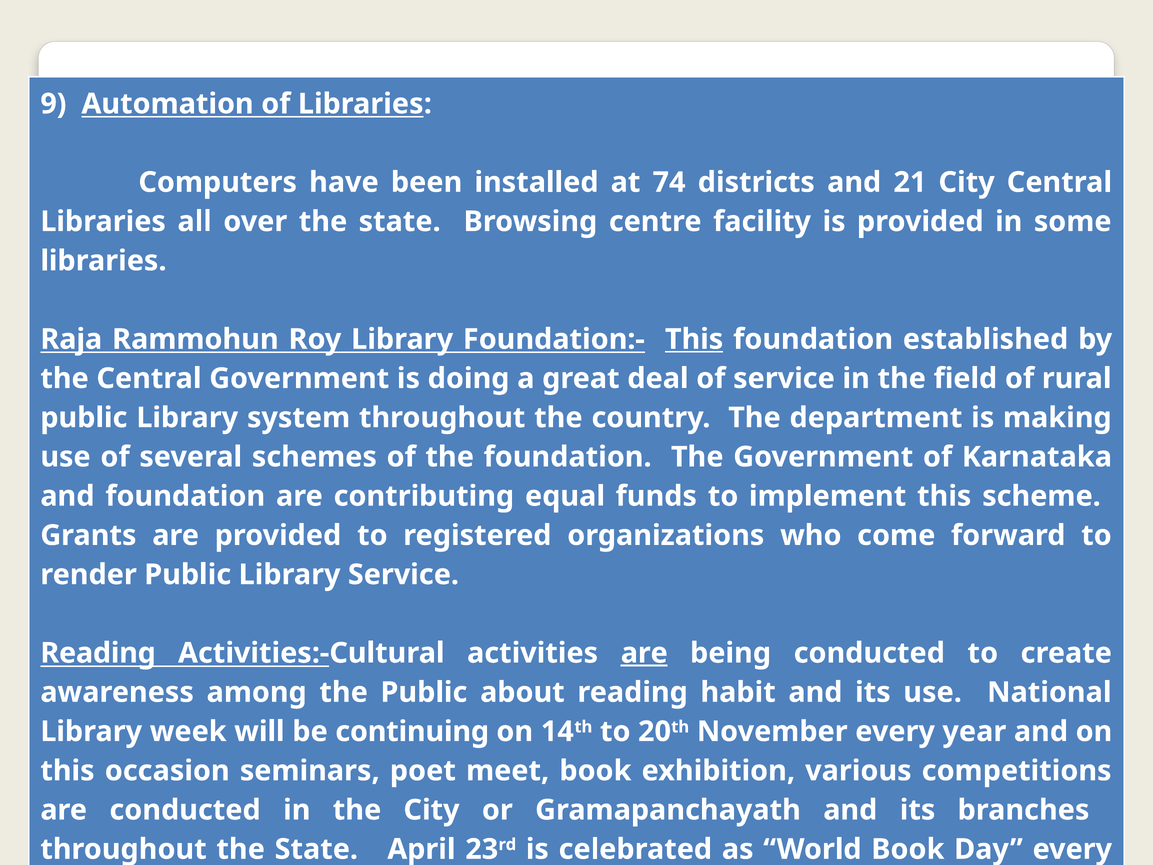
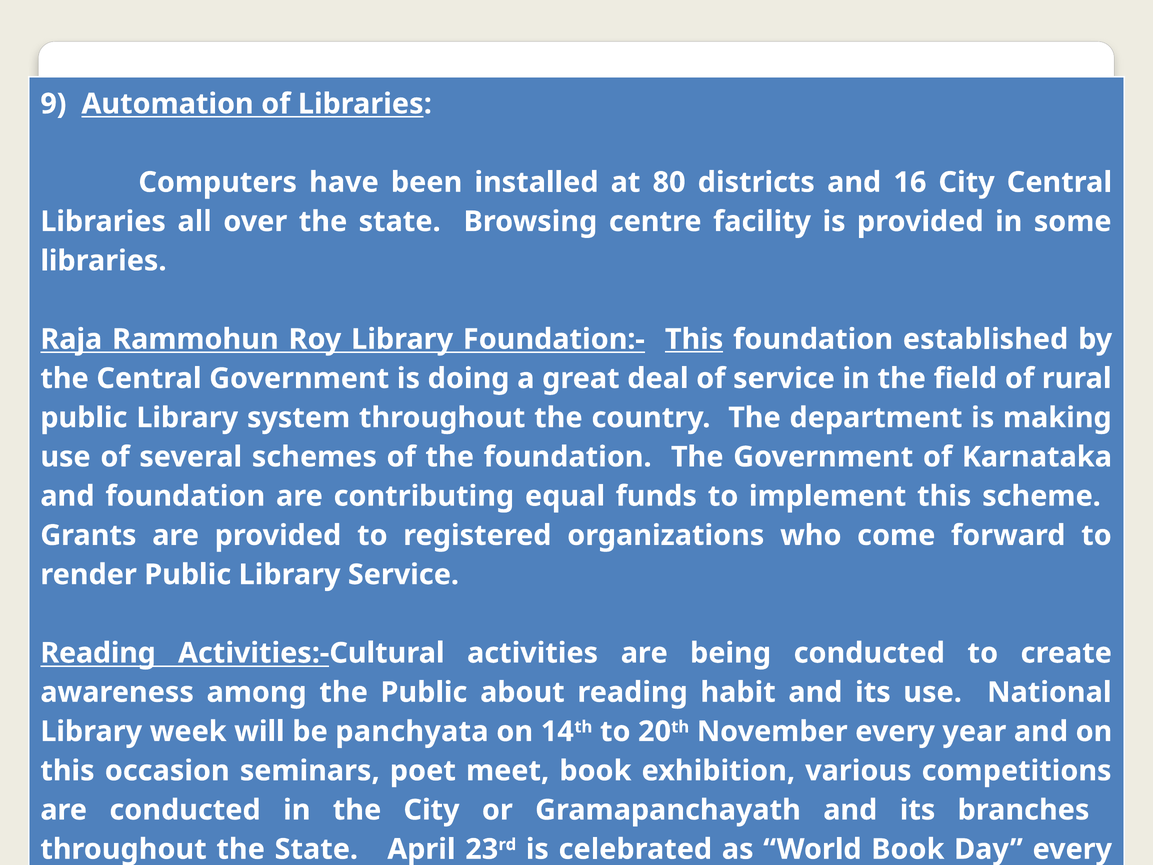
74: 74 -> 80
21: 21 -> 16
are at (644, 653) underline: present -> none
continuing: continuing -> panchyata
